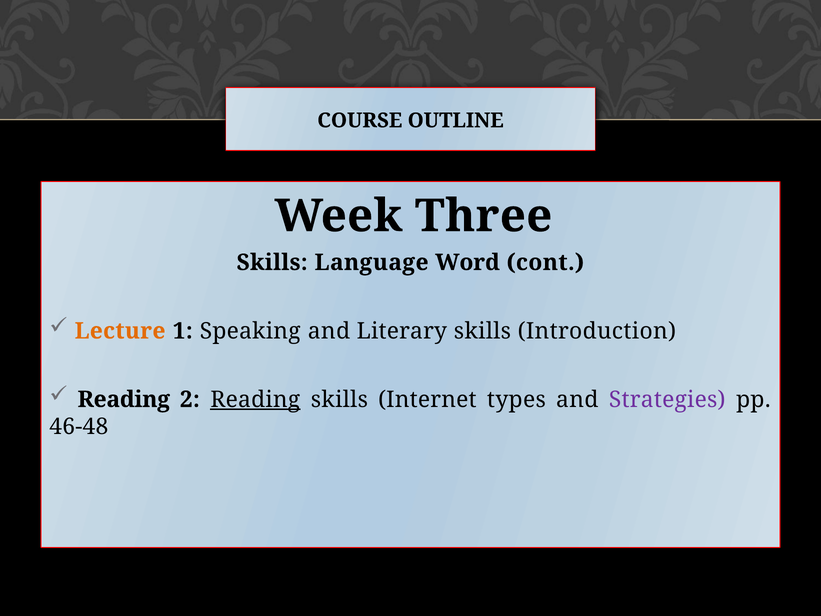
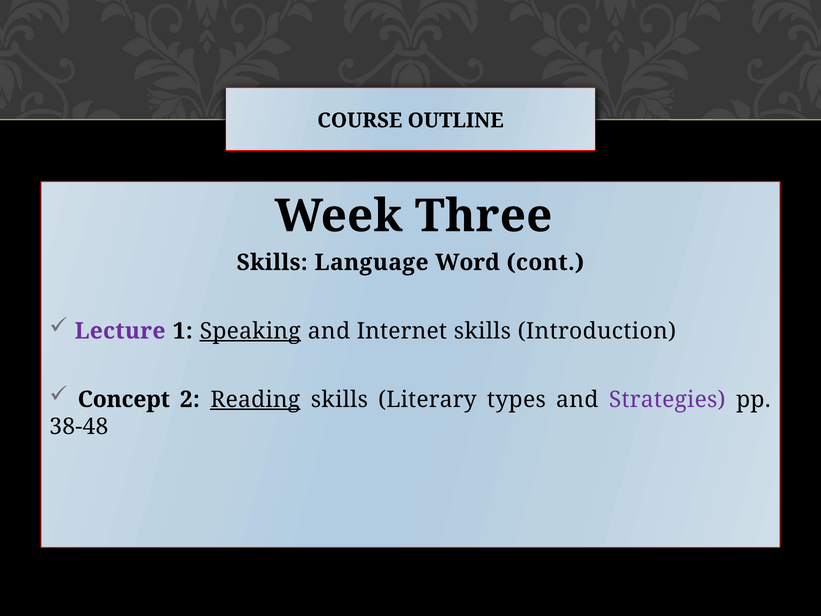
Lecture colour: orange -> purple
Speaking underline: none -> present
Literary: Literary -> Internet
Reading at (124, 399): Reading -> Concept
Internet: Internet -> Literary
46-48: 46-48 -> 38-48
